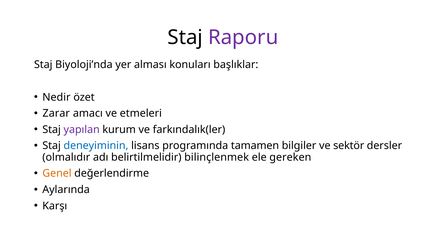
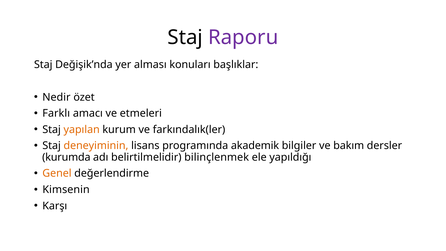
Biyoloji’nda: Biyoloji’nda -> Değişik’nda
Zarar: Zarar -> Farklı
yapılan colour: purple -> orange
deneyiminin colour: blue -> orange
tamamen: tamamen -> akademik
sektör: sektör -> bakım
olmalıdır: olmalıdır -> kurumda
gereken: gereken -> yapıldığı
Aylarında: Aylarında -> Kimsenin
